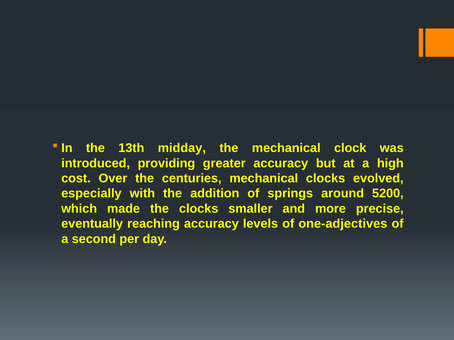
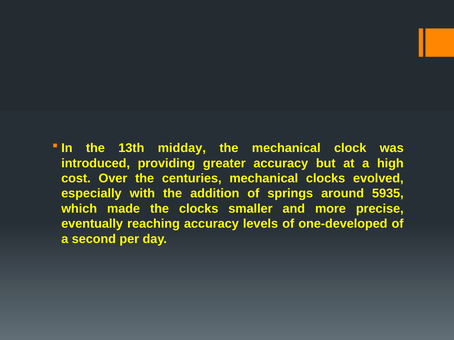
5200: 5200 -> 5935
one-adjectives: one-adjectives -> one-developed
